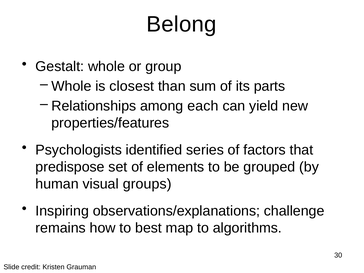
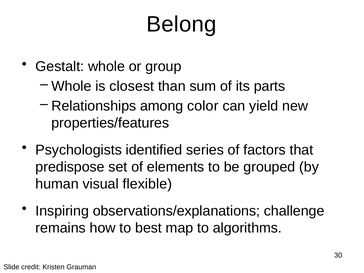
each: each -> color
groups: groups -> flexible
